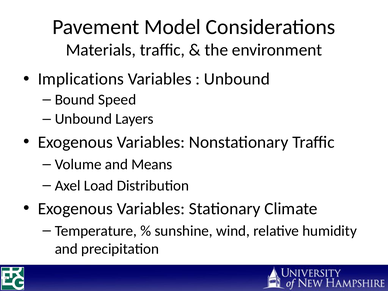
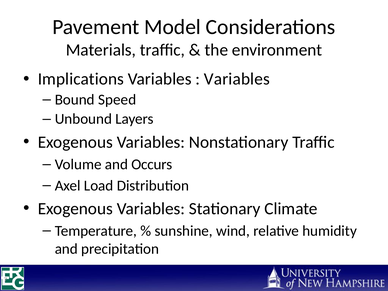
Unbound at (237, 79): Unbound -> Variables
Means: Means -> Occurs
